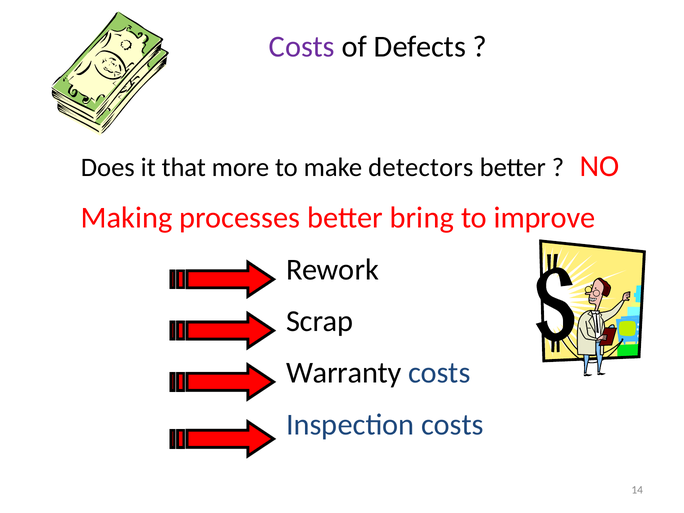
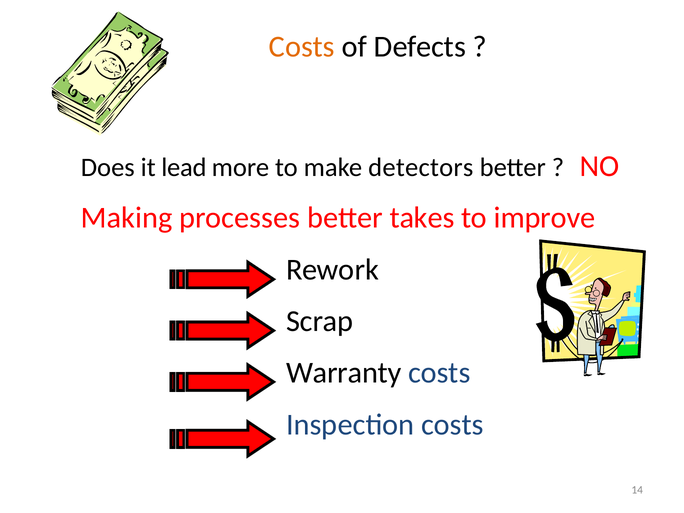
Costs at (302, 47) colour: purple -> orange
that: that -> lead
bring: bring -> takes
